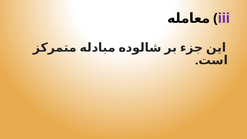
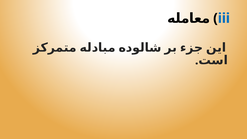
iii colour: purple -> blue
